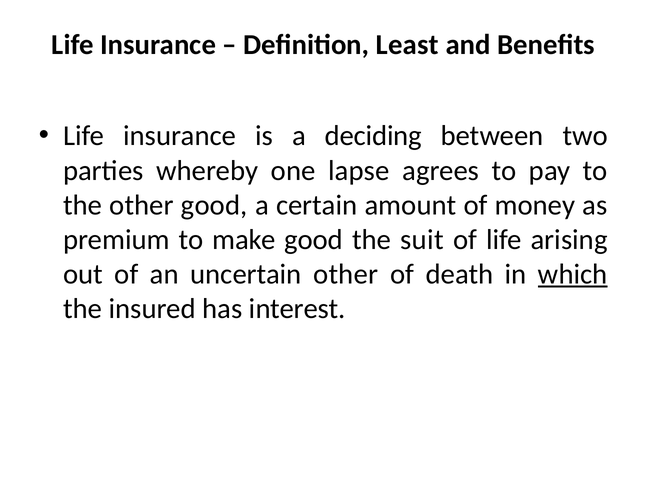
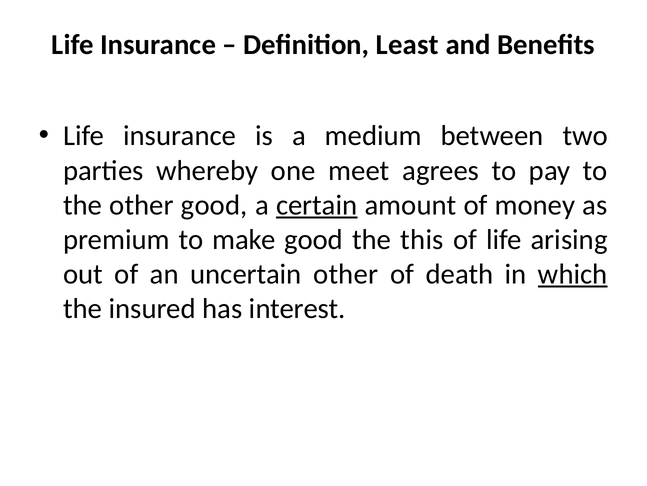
deciding: deciding -> medium
lapse: lapse -> meet
certain underline: none -> present
suit: suit -> this
